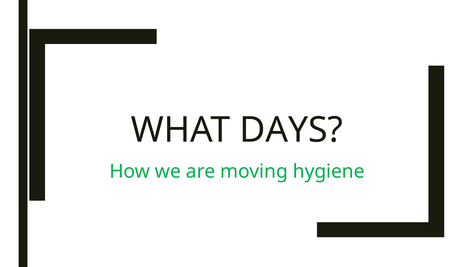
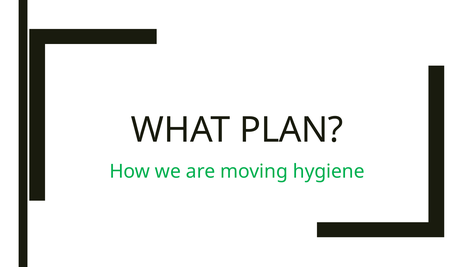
DAYS: DAYS -> PLAN
